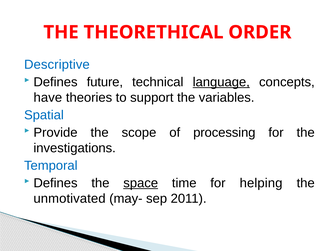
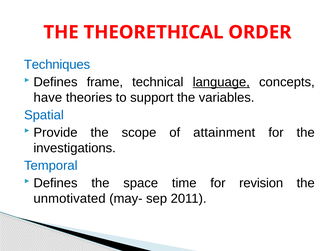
Descriptive: Descriptive -> Techniques
future: future -> frame
processing: processing -> attainment
space underline: present -> none
helping: helping -> revision
